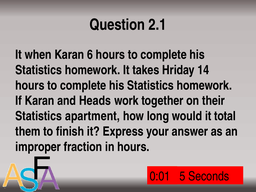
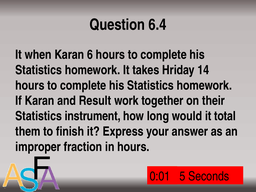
2.1: 2.1 -> 6.4
Heads: Heads -> Result
apartment: apartment -> instrument
